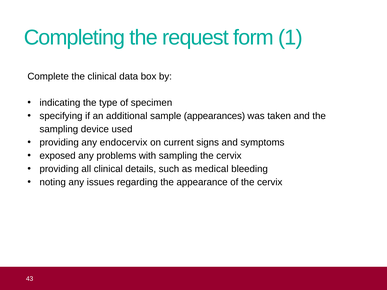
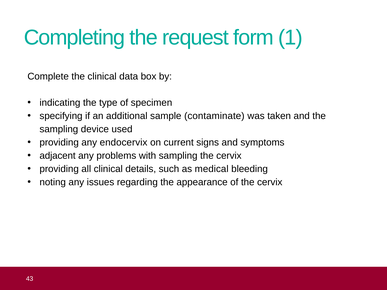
appearances: appearances -> contaminate
exposed: exposed -> adjacent
